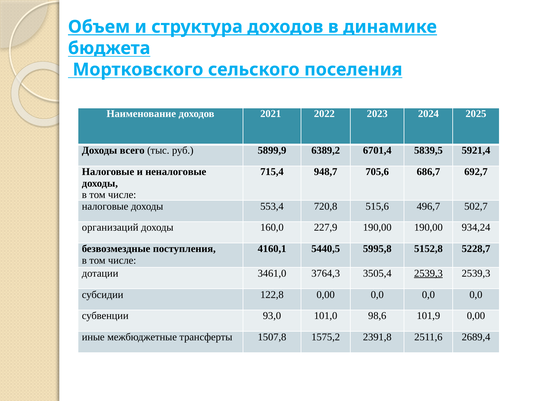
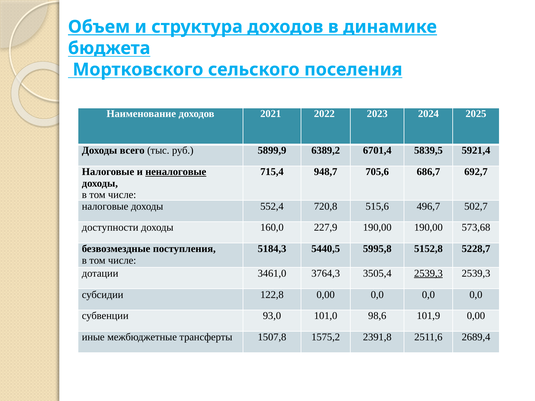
неналоговые underline: none -> present
553,4: 553,4 -> 552,4
организаций: организаций -> доступности
934,24: 934,24 -> 573,68
4160,1: 4160,1 -> 5184,3
